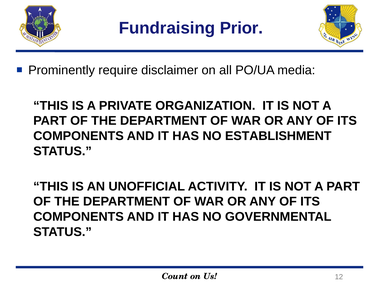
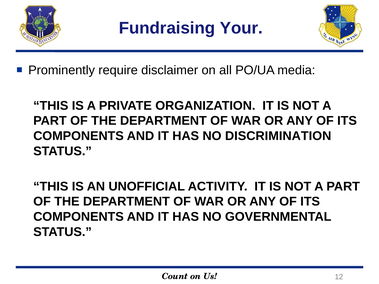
Prior: Prior -> Your
ESTABLISHMENT: ESTABLISHMENT -> DISCRIMINATION
